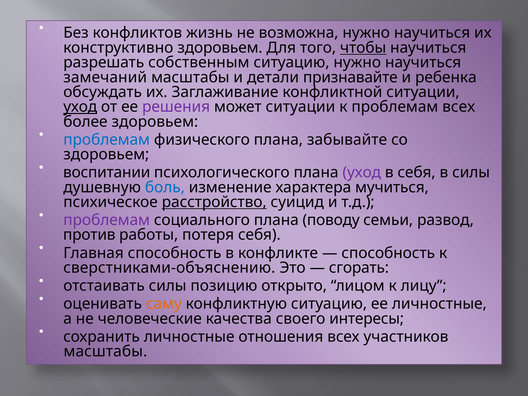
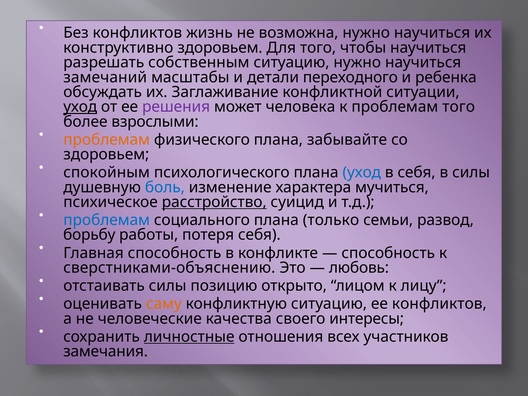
чтобы underline: present -> none
признавайте: признавайте -> переходного
может ситуации: ситуации -> человека
проблемам всех: всех -> того
более здоровьем: здоровьем -> взрослыми
проблемам at (107, 140) colour: blue -> orange
воспитании: воспитании -> спокойным
уход at (362, 173) colour: purple -> blue
проблемам at (107, 220) colour: purple -> blue
поводу: поводу -> только
против: против -> борьбу
сгорать: сгорать -> любовь
ее личностные: личностные -> конфликтов
личностные at (189, 337) underline: none -> present
масштабы at (105, 352): масштабы -> замечания
